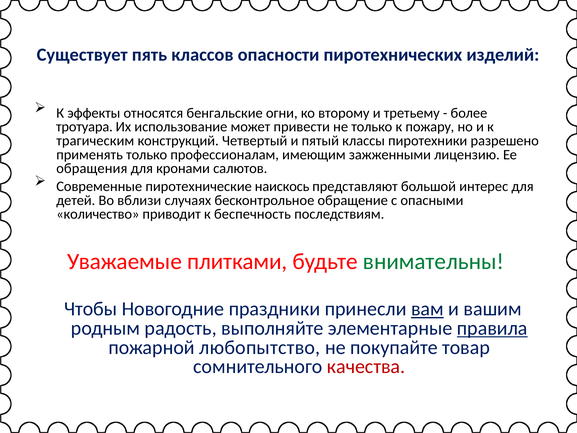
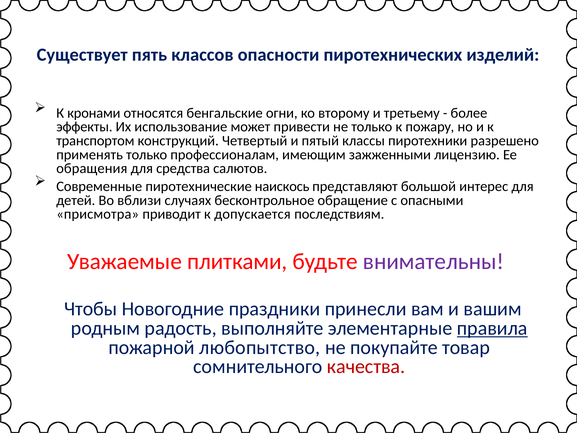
эффекты: эффекты -> кронами
тротуара: тротуара -> эффекты
трагическим: трагическим -> транспортом
кронами: кронами -> средства
количество: количество -> присмотра
беспечность: беспечность -> допускается
внимательны colour: green -> purple
вам underline: present -> none
